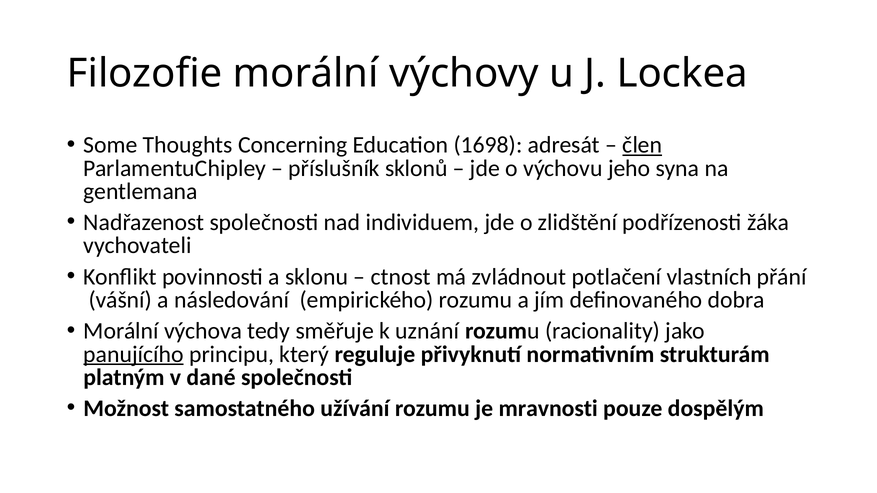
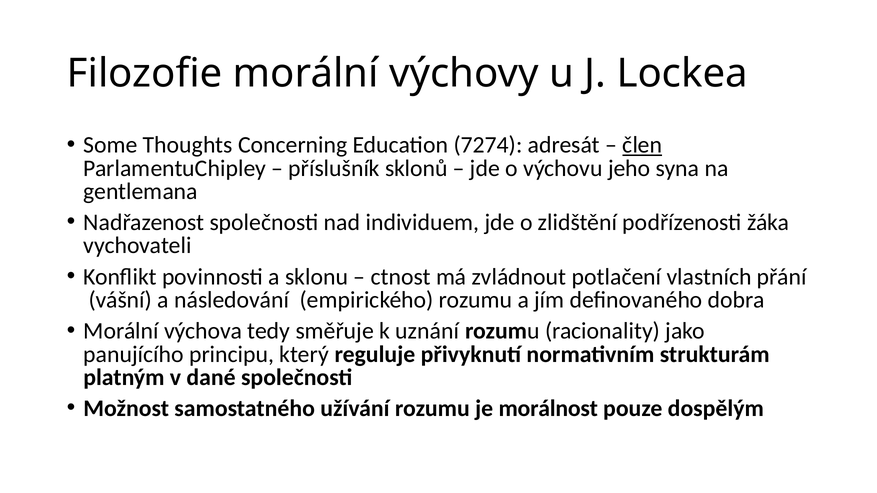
1698: 1698 -> 7274
panujícího underline: present -> none
mravnosti: mravnosti -> morálnost
